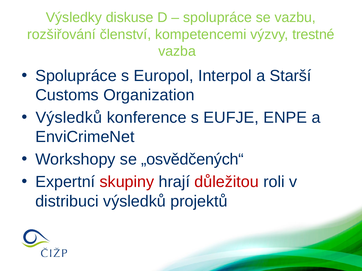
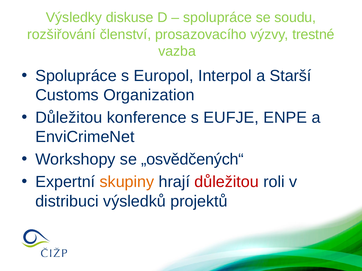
vazbu: vazbu -> soudu
kompetencemi: kompetencemi -> prosazovacího
Výsledků at (69, 118): Výsledků -> Důležitou
skupiny colour: red -> orange
